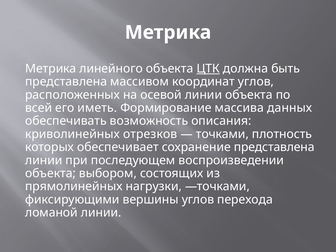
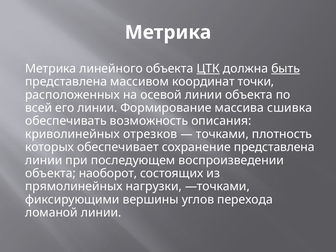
быть underline: none -> present
координат углов: углов -> точки
его иметь: иметь -> линии
данных: данных -> сшивка
выбором: выбором -> наоборот
